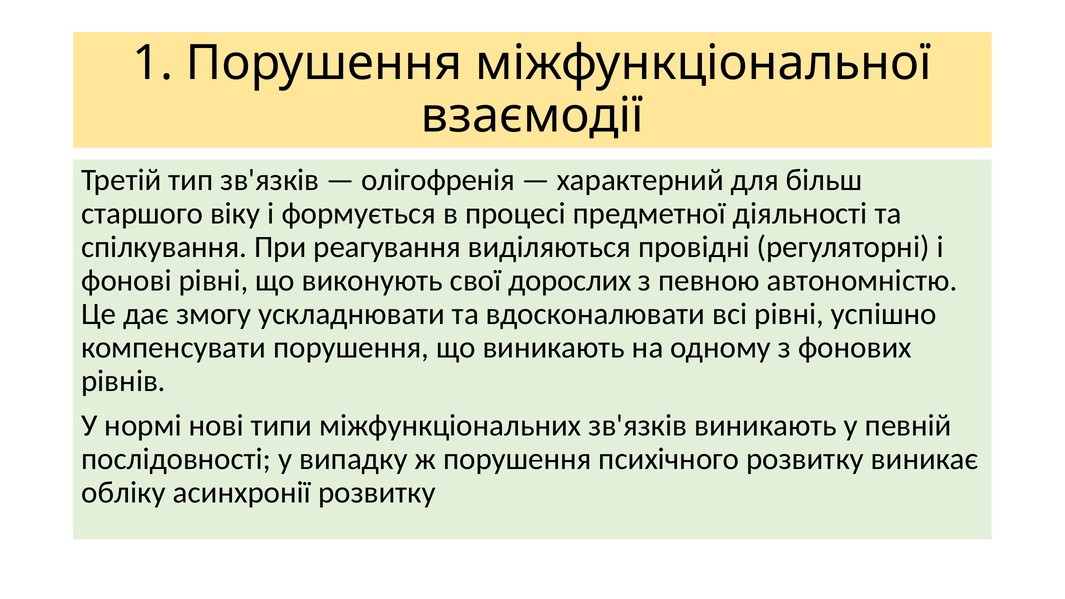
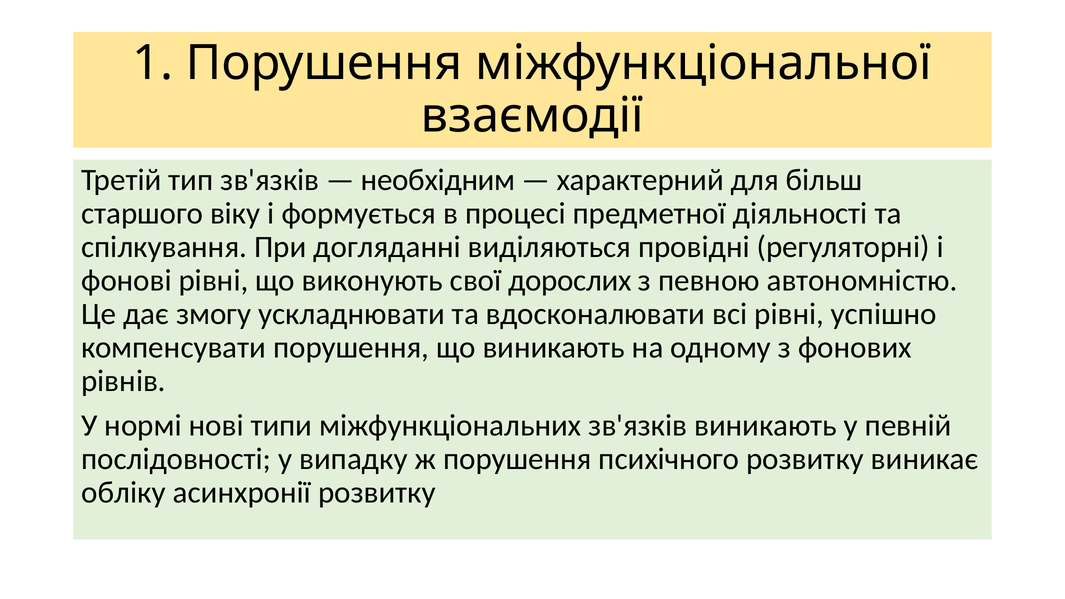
олігофренія: олігофренія -> необхідним
реагування: реагування -> догляданні
